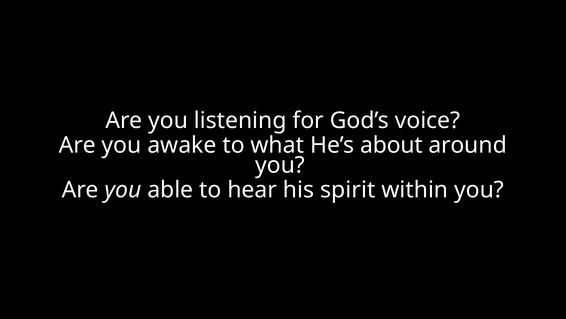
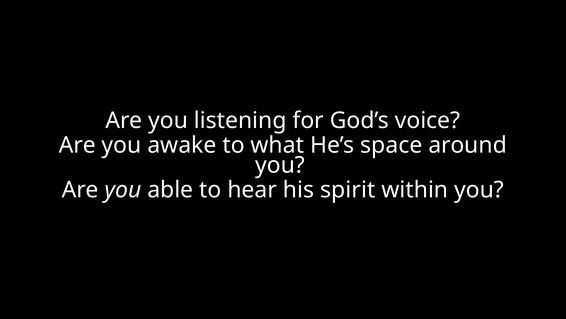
about: about -> space
